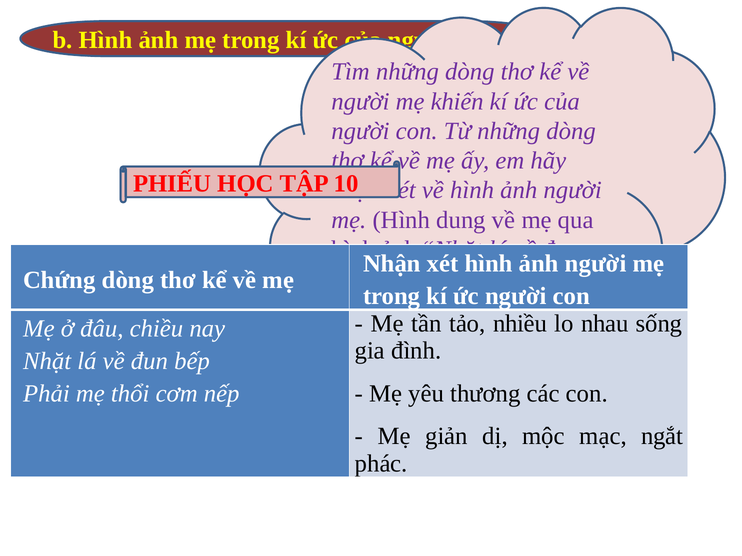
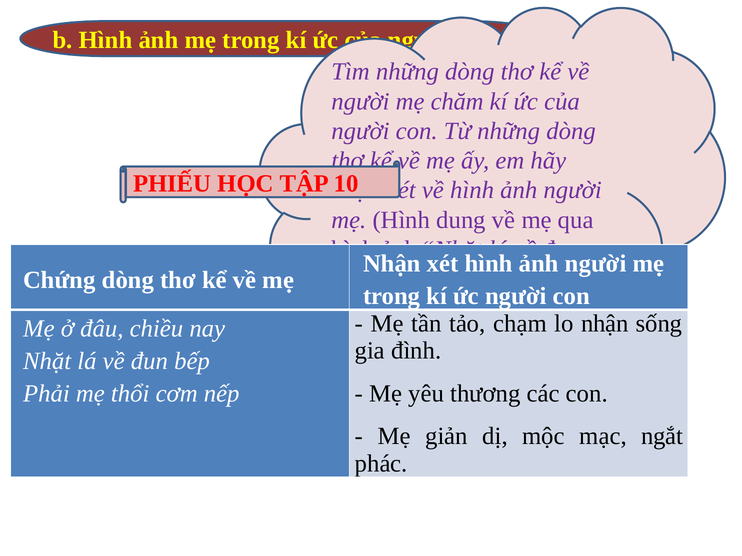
khiến: khiến -> chăm
nhiều: nhiều -> chạm
lo nhau: nhau -> nhận
